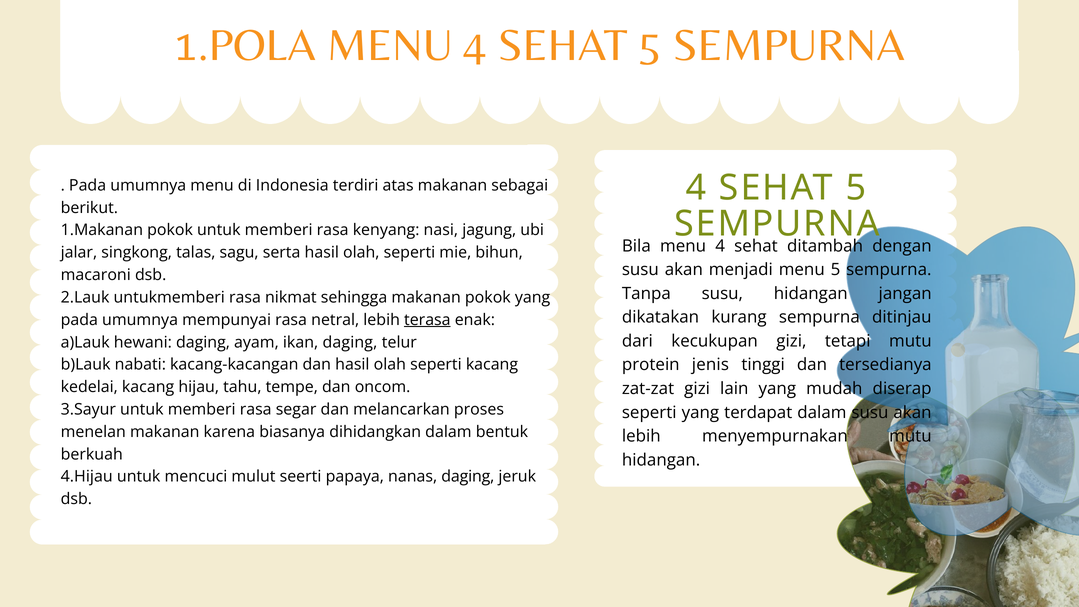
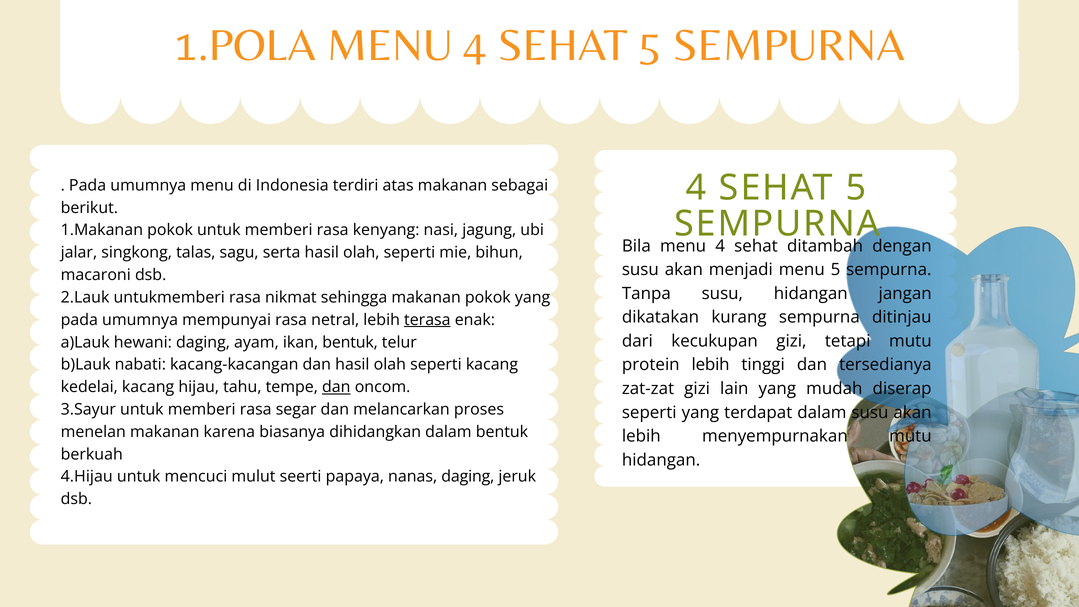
ikan daging: daging -> bentuk
protein jenis: jenis -> lebih
dan at (336, 387) underline: none -> present
